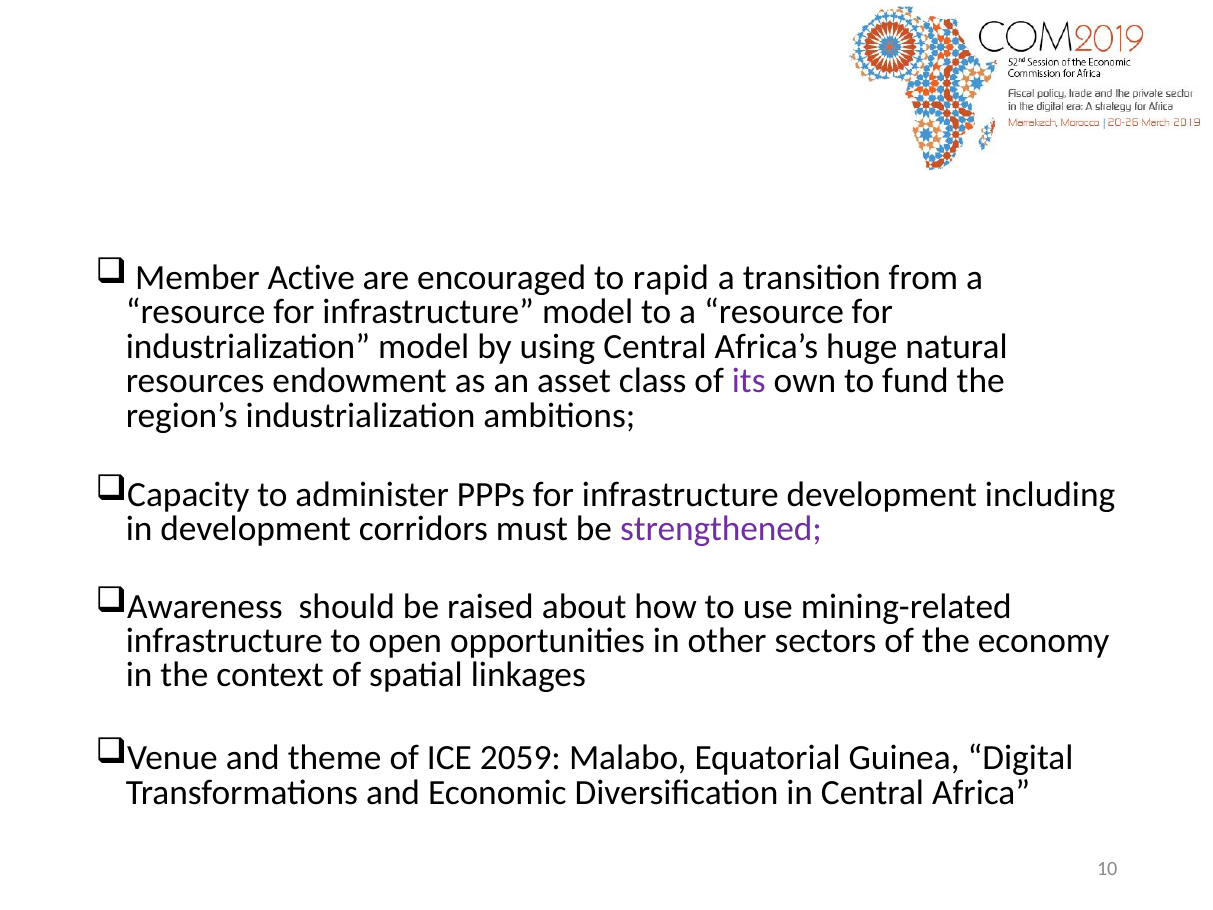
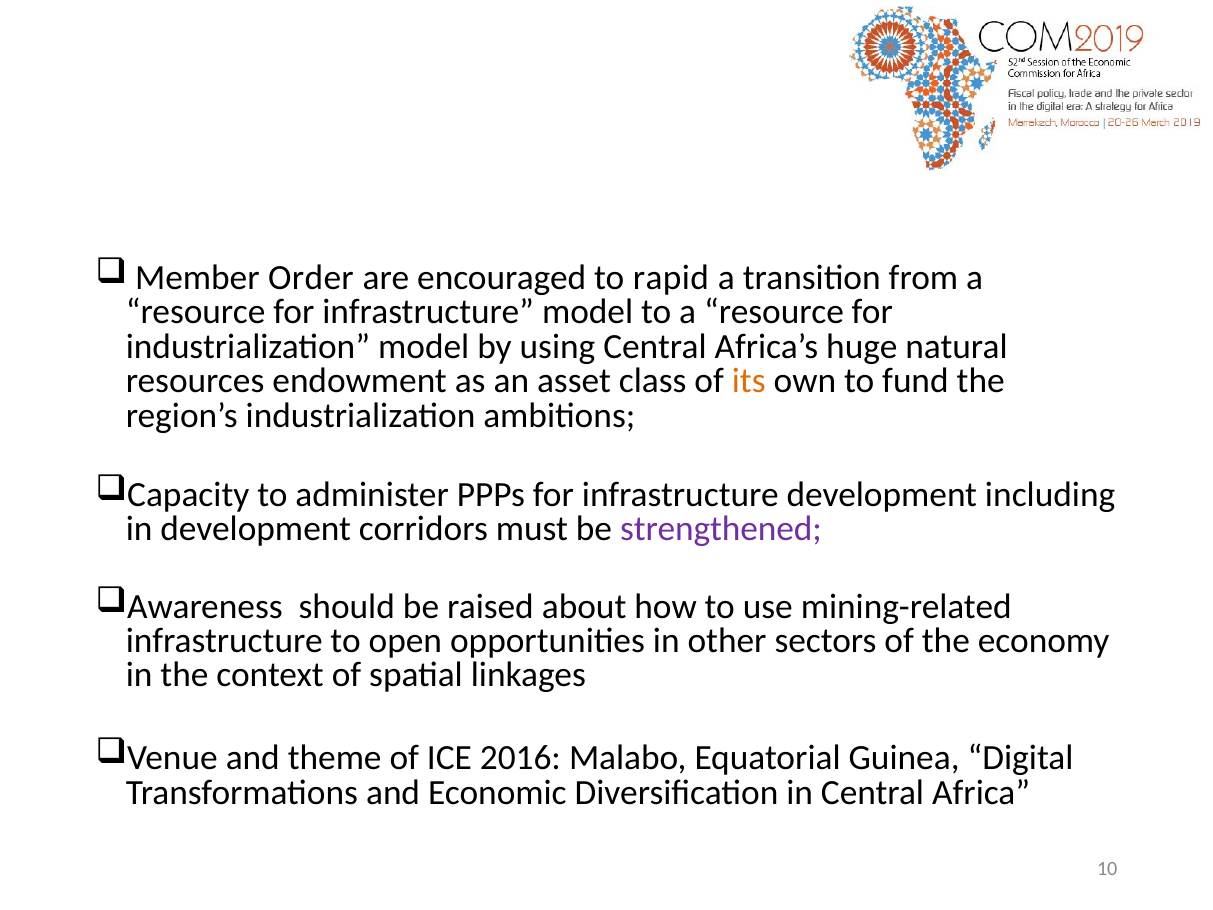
Active: Active -> Order
its colour: purple -> orange
2059: 2059 -> 2016
